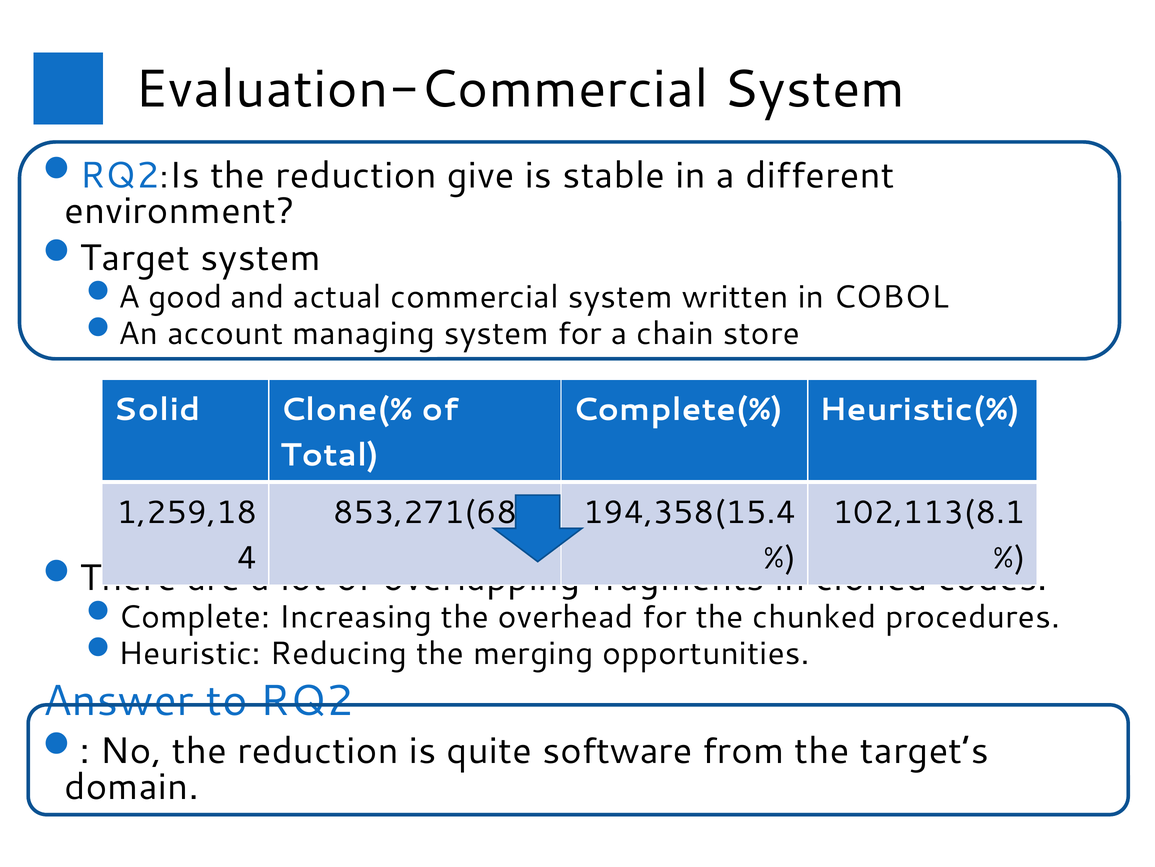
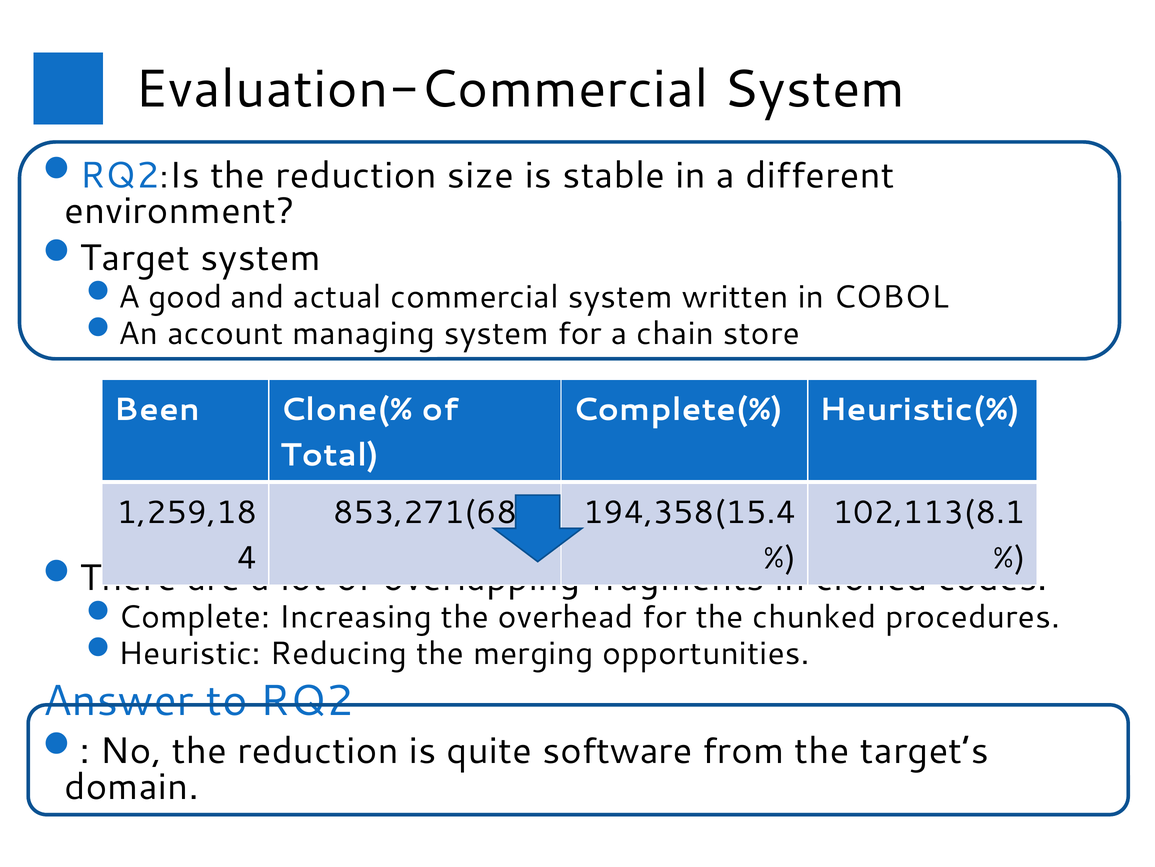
give: give -> size
Solid: Solid -> Been
